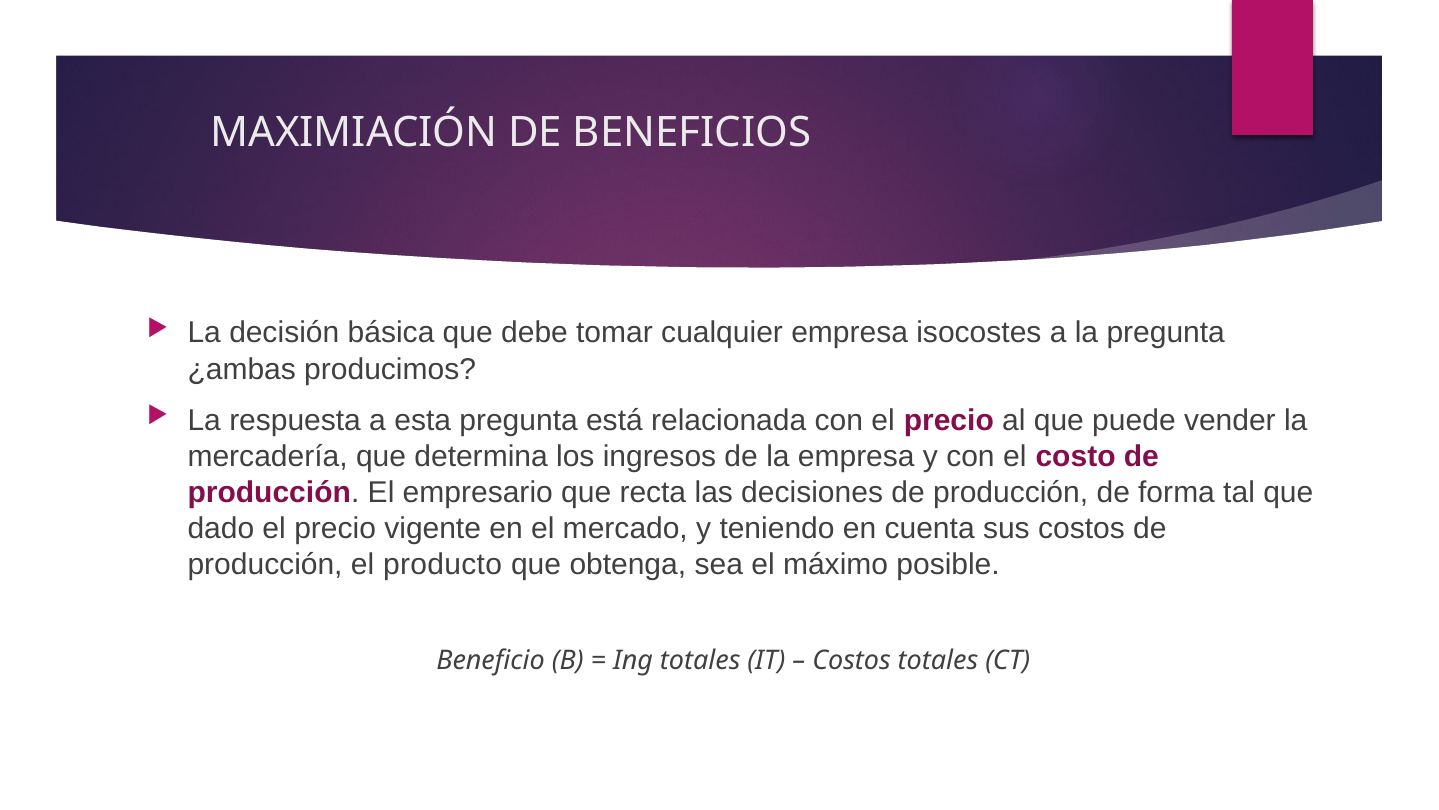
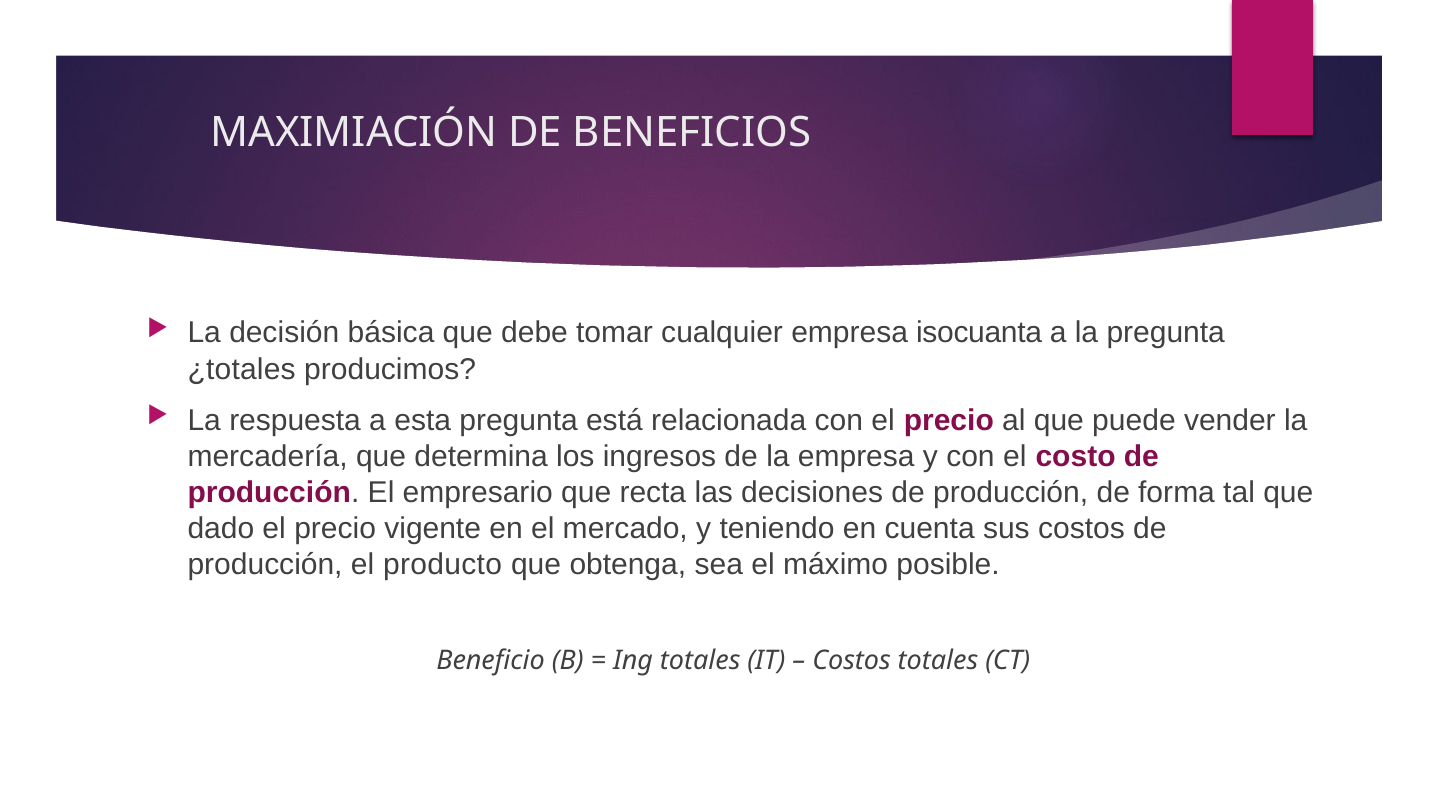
isocostes: isocostes -> isocuanta
¿ambas: ¿ambas -> ¿totales
